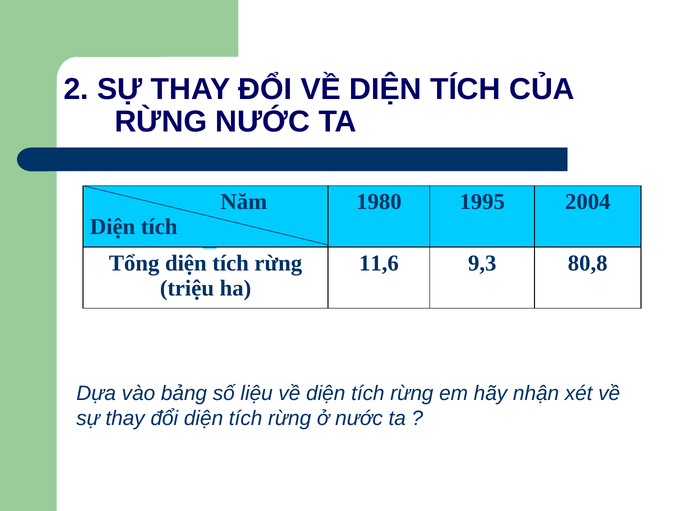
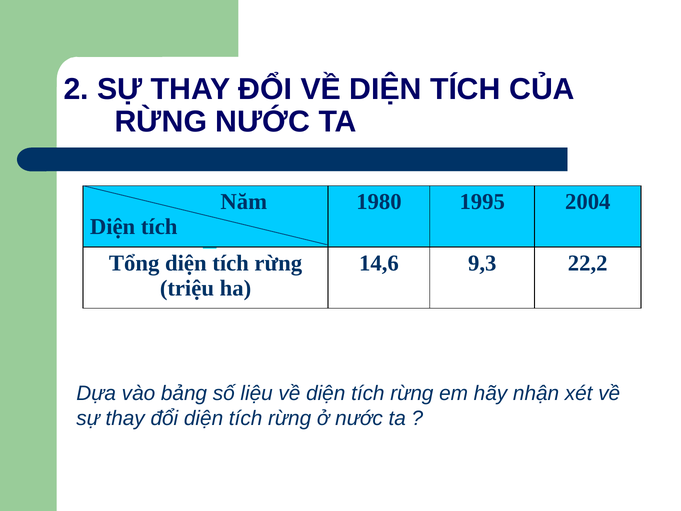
11,6: 11,6 -> 14,6
80,8: 80,8 -> 22,2
